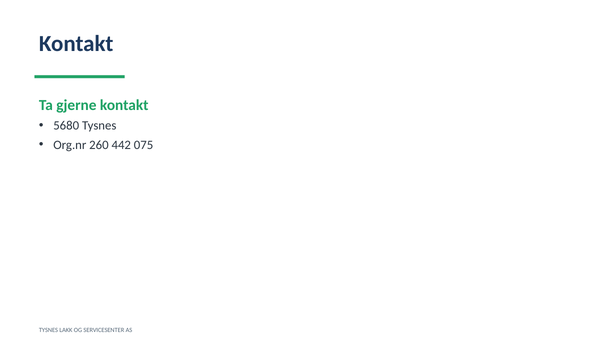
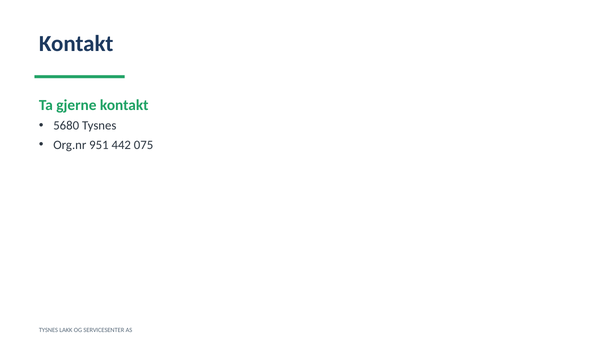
260: 260 -> 951
